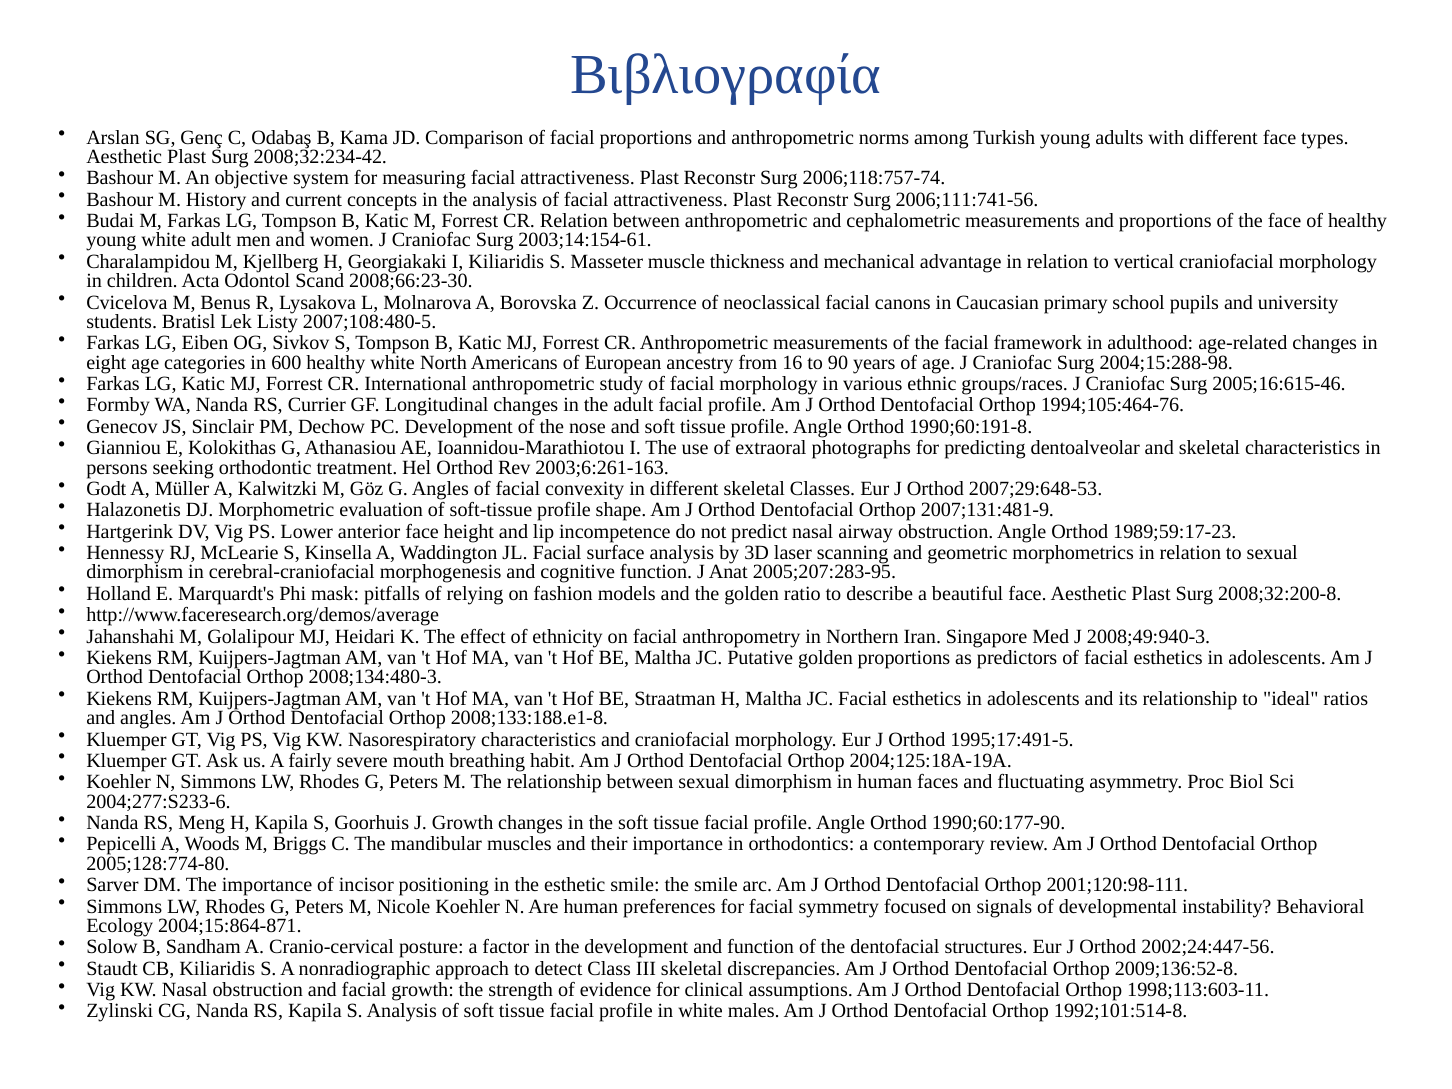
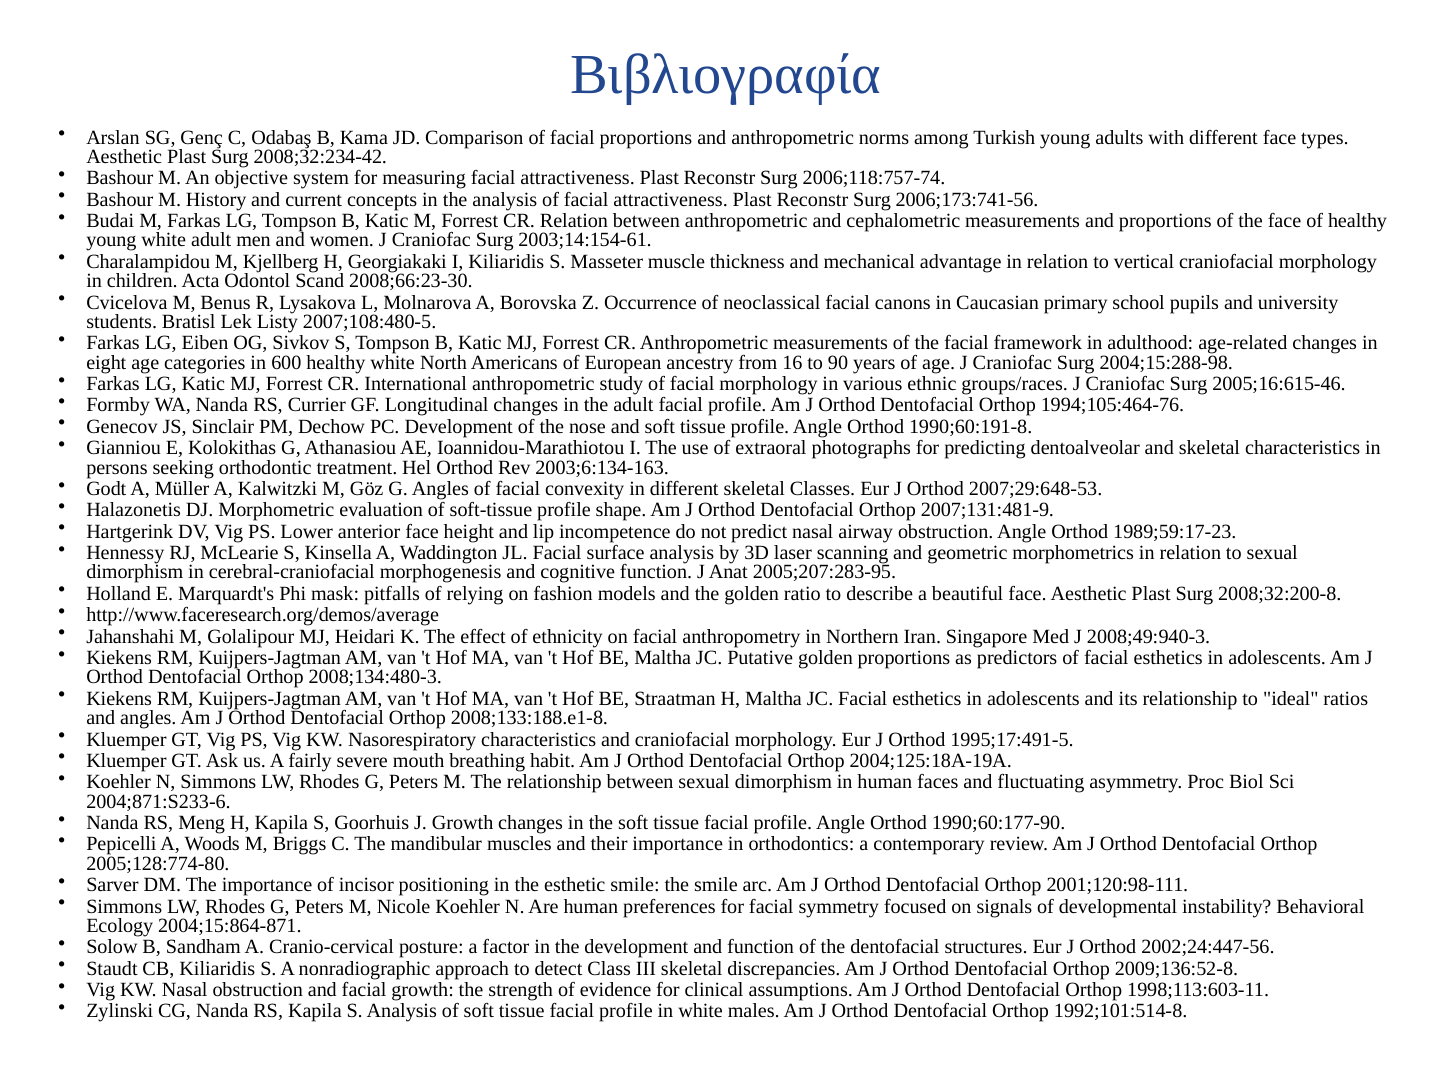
2006;111:741-56: 2006;111:741-56 -> 2006;173:741-56
2003;6:261-163: 2003;6:261-163 -> 2003;6:134-163
2004;277:S233-6: 2004;277:S233-6 -> 2004;871:S233-6
